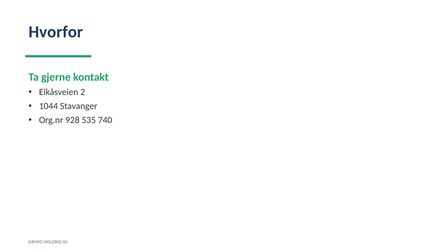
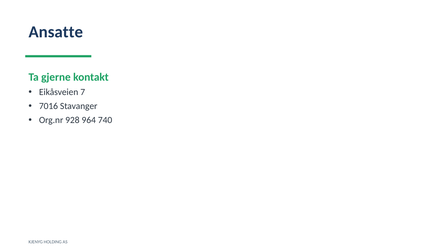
Hvorfor: Hvorfor -> Ansatte
2: 2 -> 7
1044: 1044 -> 7016
535: 535 -> 964
